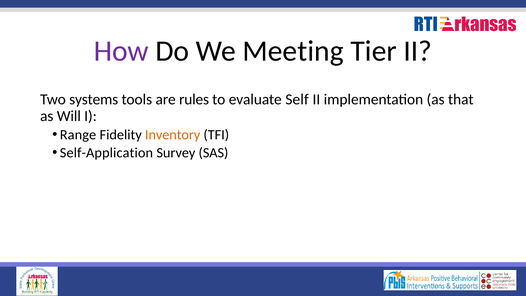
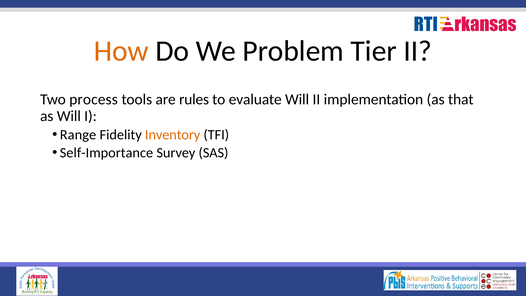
How colour: purple -> orange
Meeting: Meeting -> Problem
systems: systems -> process
evaluate Self: Self -> Will
Self-Application: Self-Application -> Self-Importance
